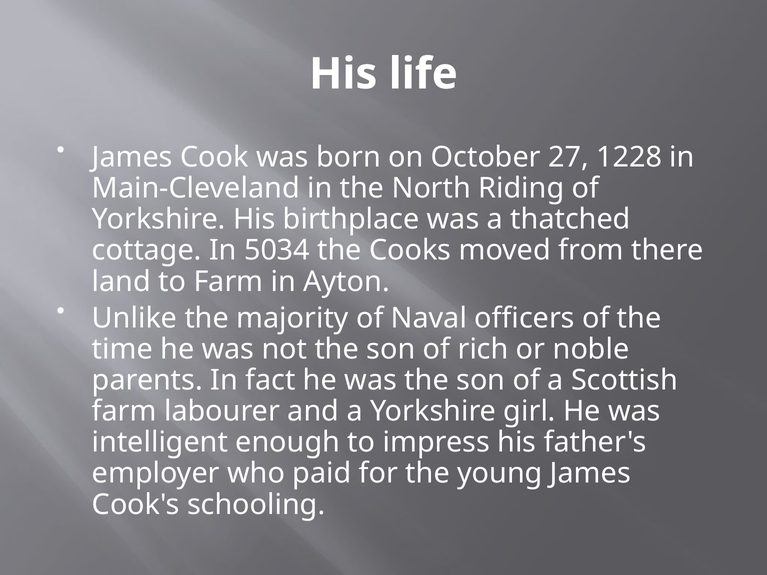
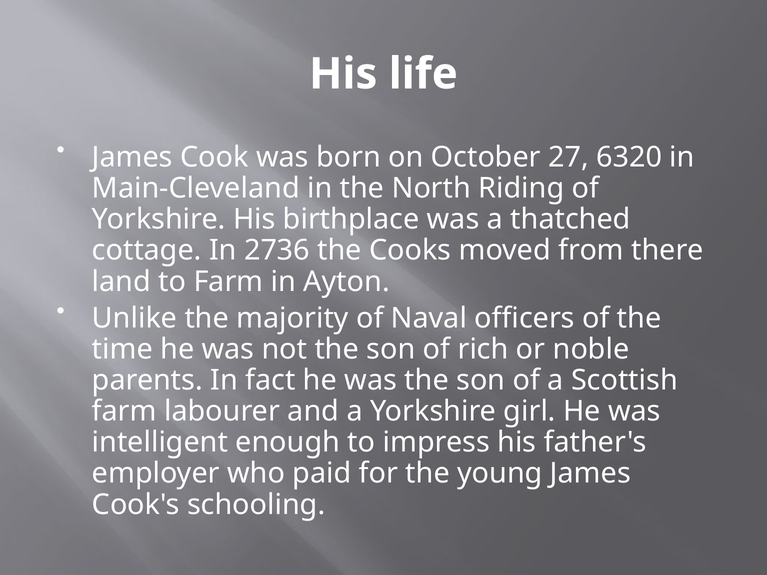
1228: 1228 -> 6320
5034: 5034 -> 2736
